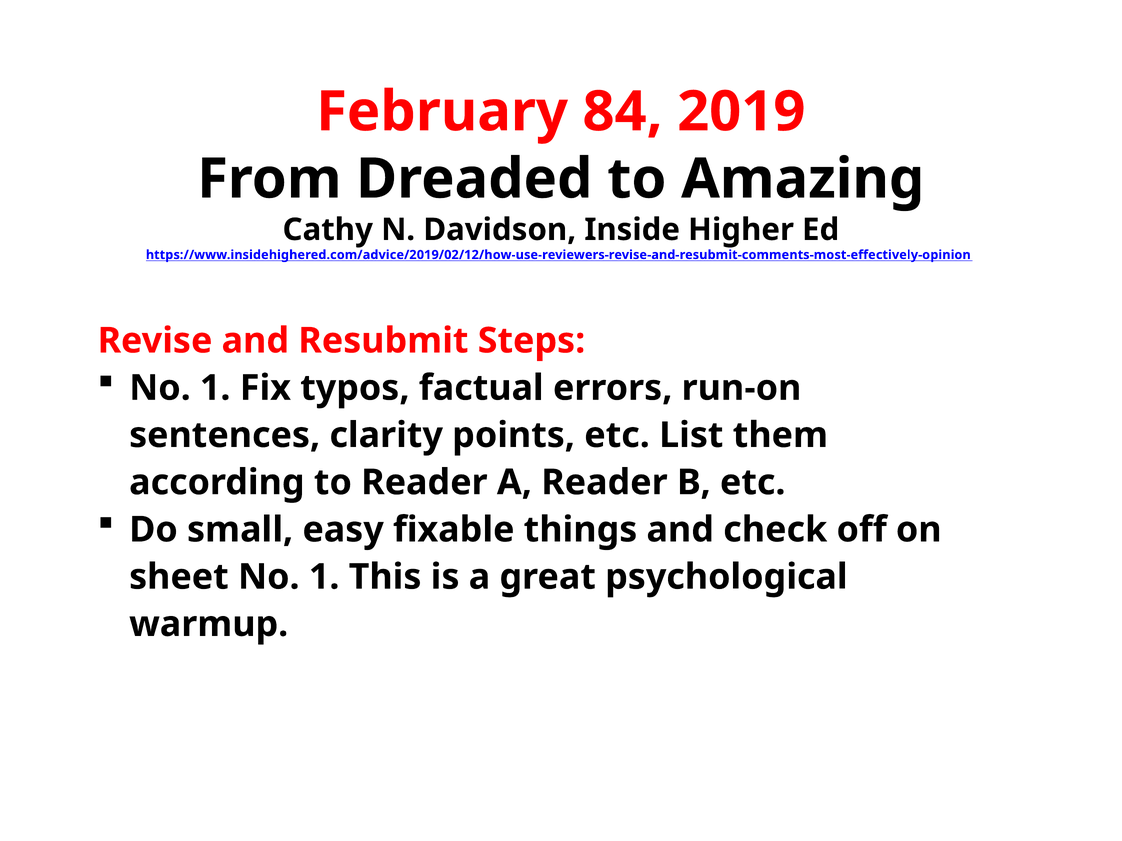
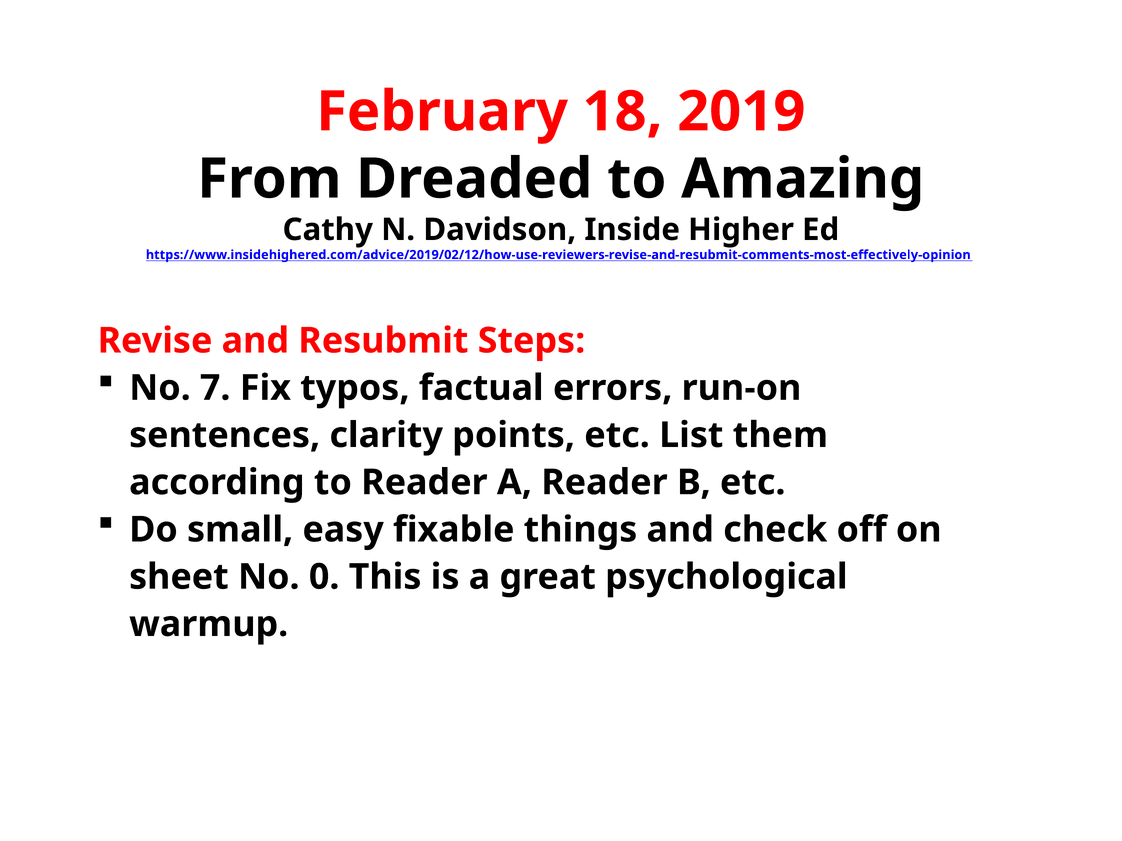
84: 84 -> 18
1 at (215, 388): 1 -> 7
sheet No 1: 1 -> 0
